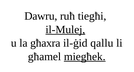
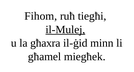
Dawru: Dawru -> Fihom
qallu: qallu -> minn
miegħek underline: present -> none
